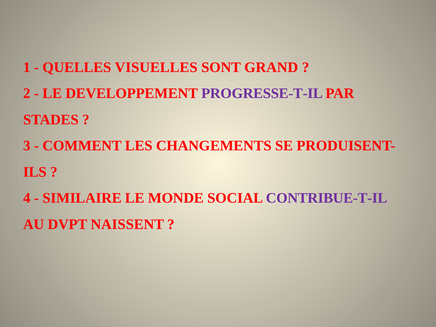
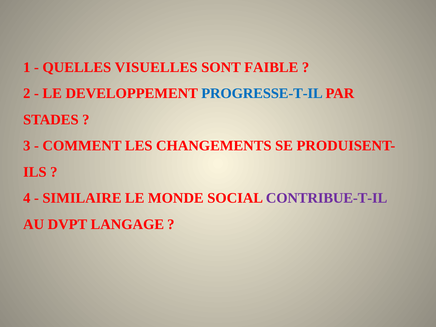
GRAND: GRAND -> FAIBLE
PROGRESSE-T-IL colour: purple -> blue
NAISSENT: NAISSENT -> LANGAGE
